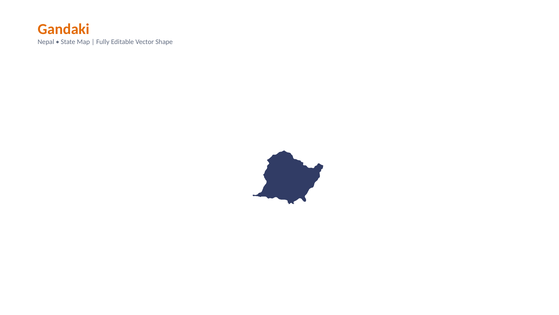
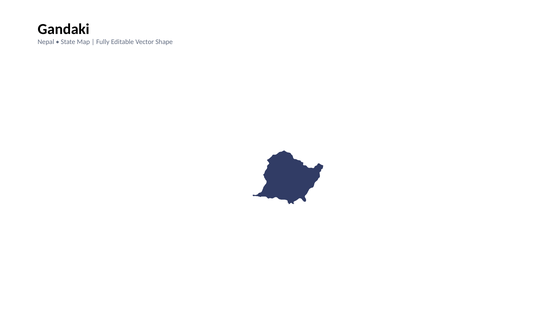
Gandaki colour: orange -> black
